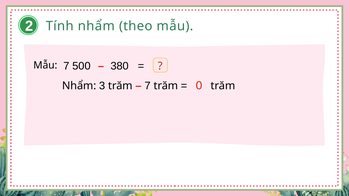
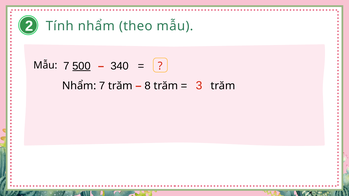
500 underline: none -> present
380: 380 -> 340
Nhẩm 3: 3 -> 7
7 at (148, 86): 7 -> 8
0: 0 -> 3
